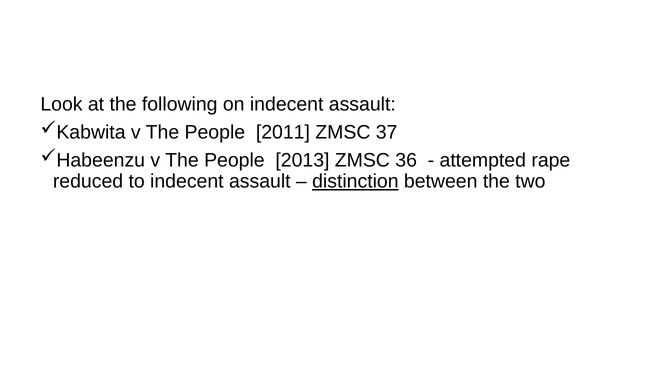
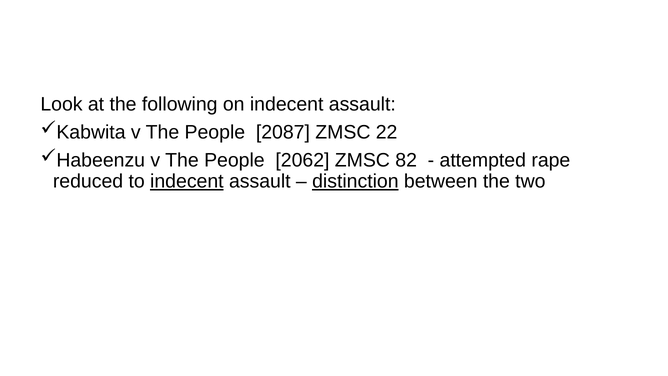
2011: 2011 -> 2087
37: 37 -> 22
2013: 2013 -> 2062
36: 36 -> 82
indecent at (187, 181) underline: none -> present
